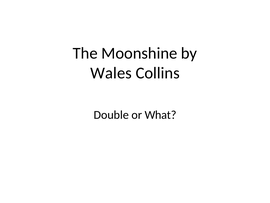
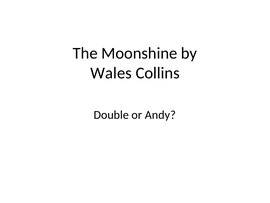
What: What -> Andy
